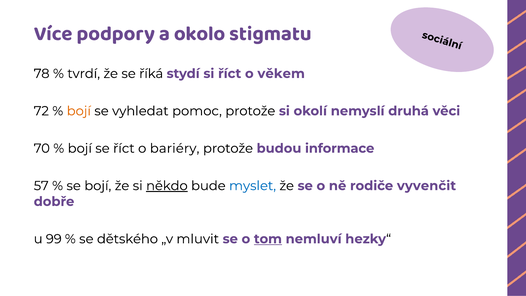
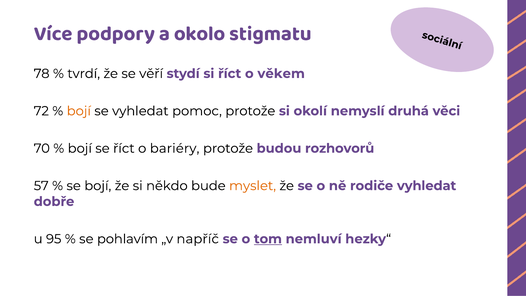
říká: říká -> věří
informace: informace -> rozhovorů
někdo underline: present -> none
myslet colour: blue -> orange
rodiče vyvenčit: vyvenčit -> vyhledat
99: 99 -> 95
dětského: dětského -> pohlavím
mluvit: mluvit -> napříč
